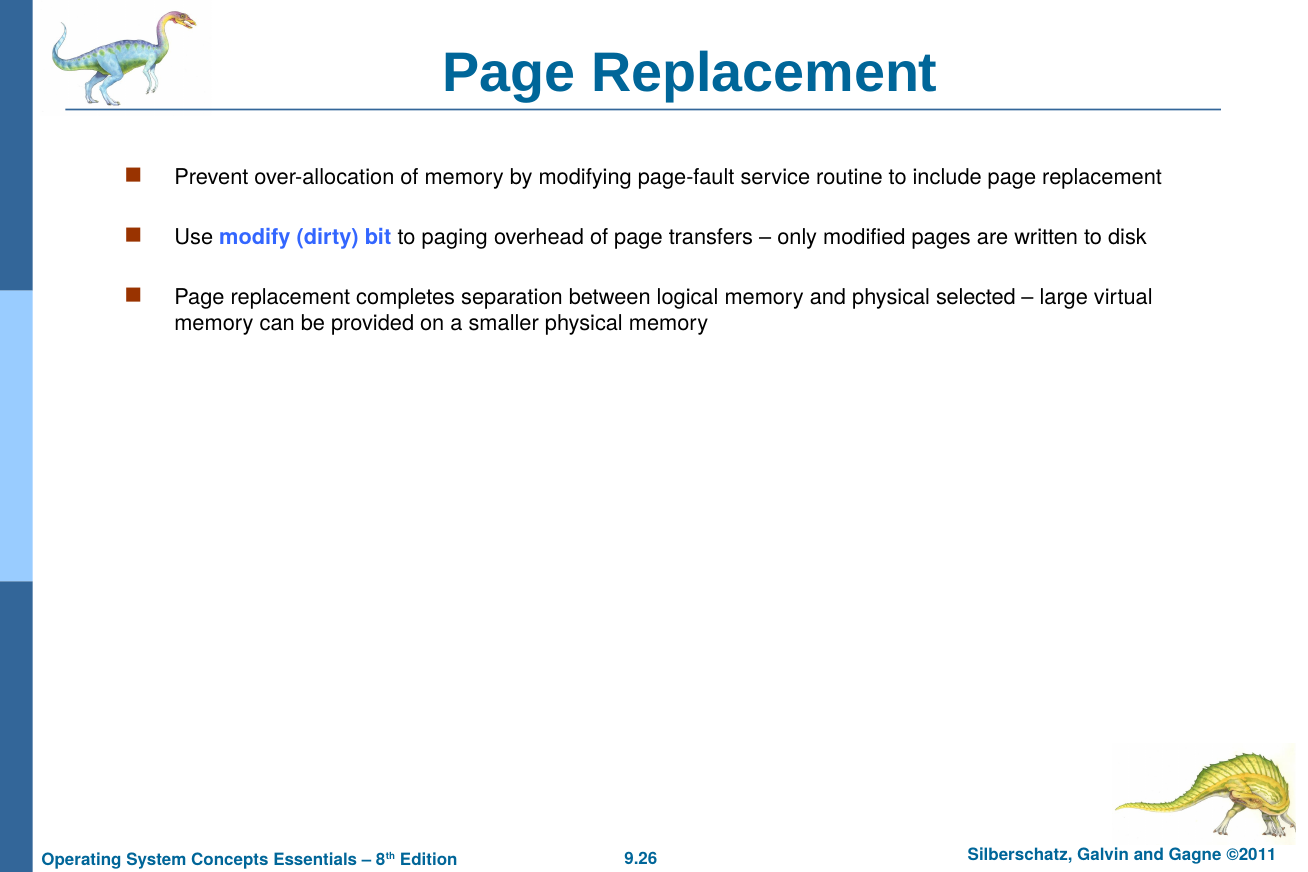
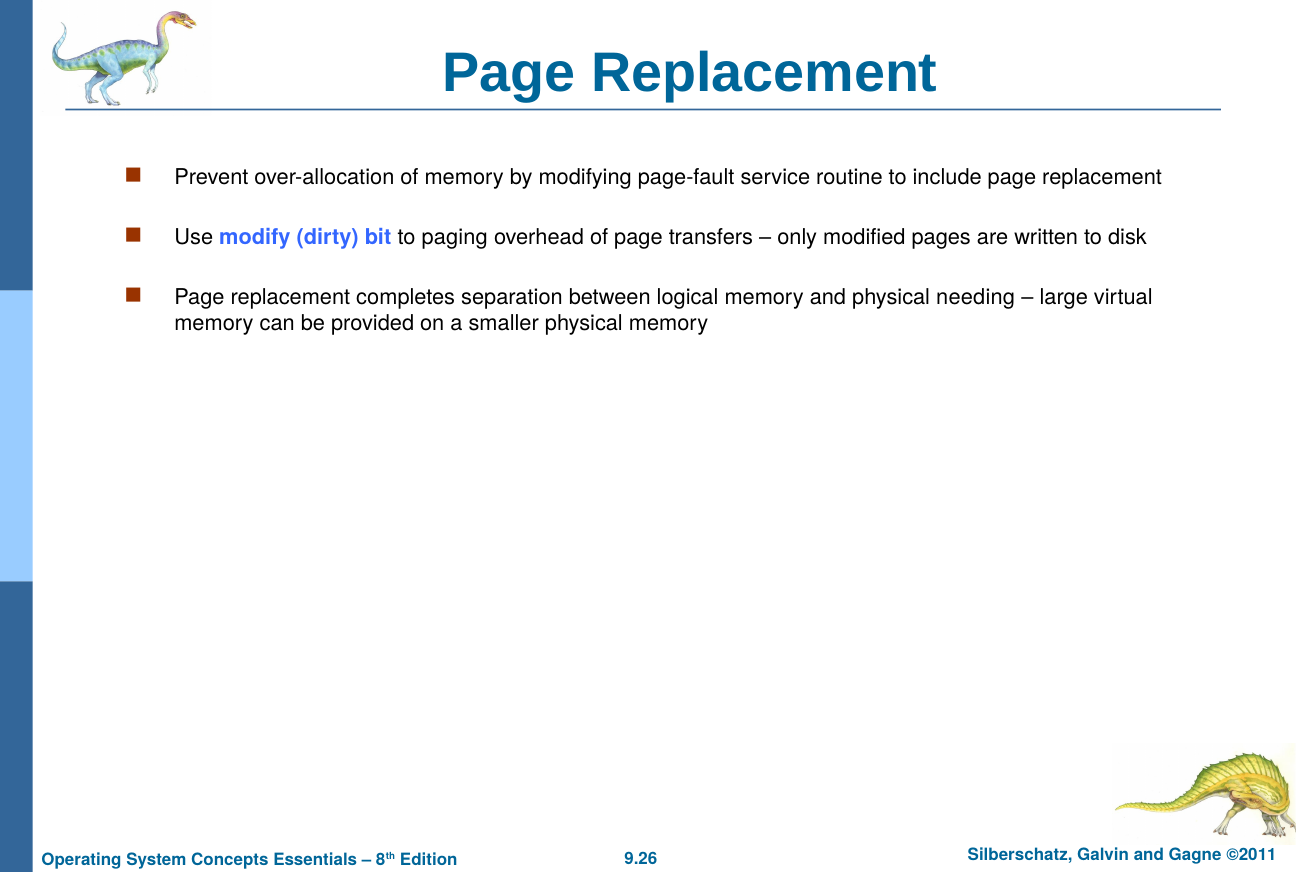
selected: selected -> needing
